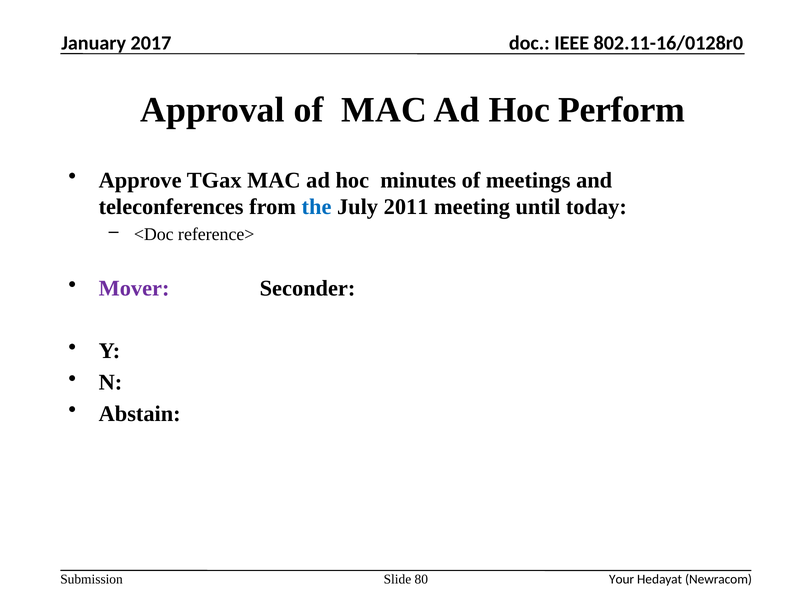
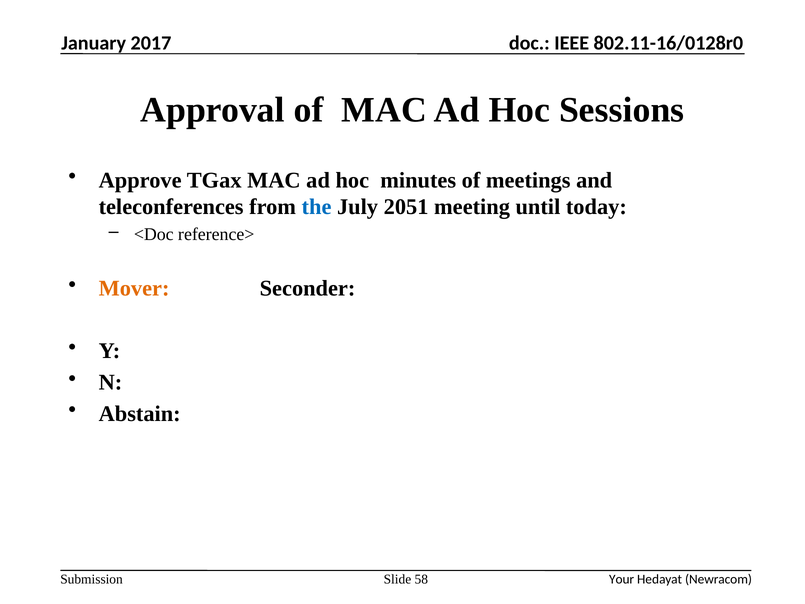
Perform: Perform -> Sessions
2011: 2011 -> 2051
Mover colour: purple -> orange
80: 80 -> 58
